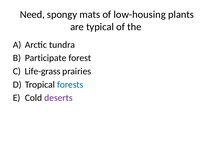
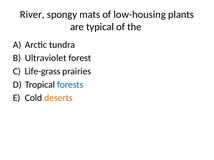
Need: Need -> River
Participate: Participate -> Ultraviolet
deserts colour: purple -> orange
